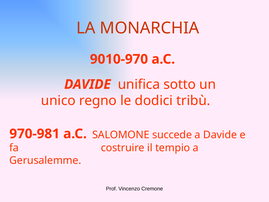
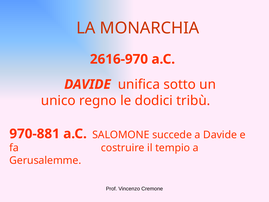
9010-970: 9010-970 -> 2616-970
970-981: 970-981 -> 970-881
